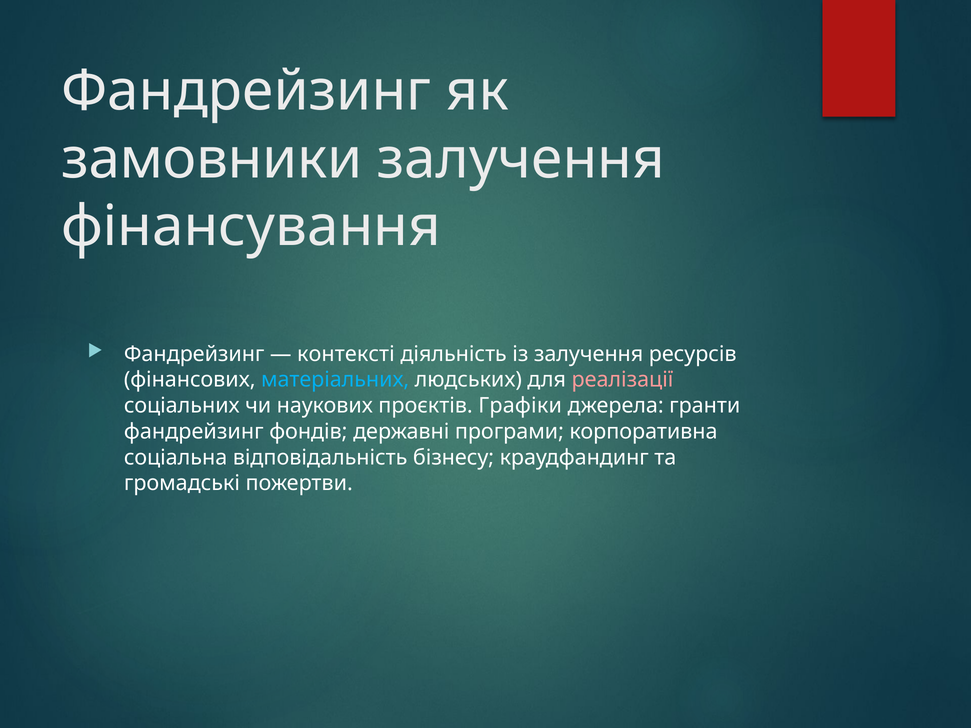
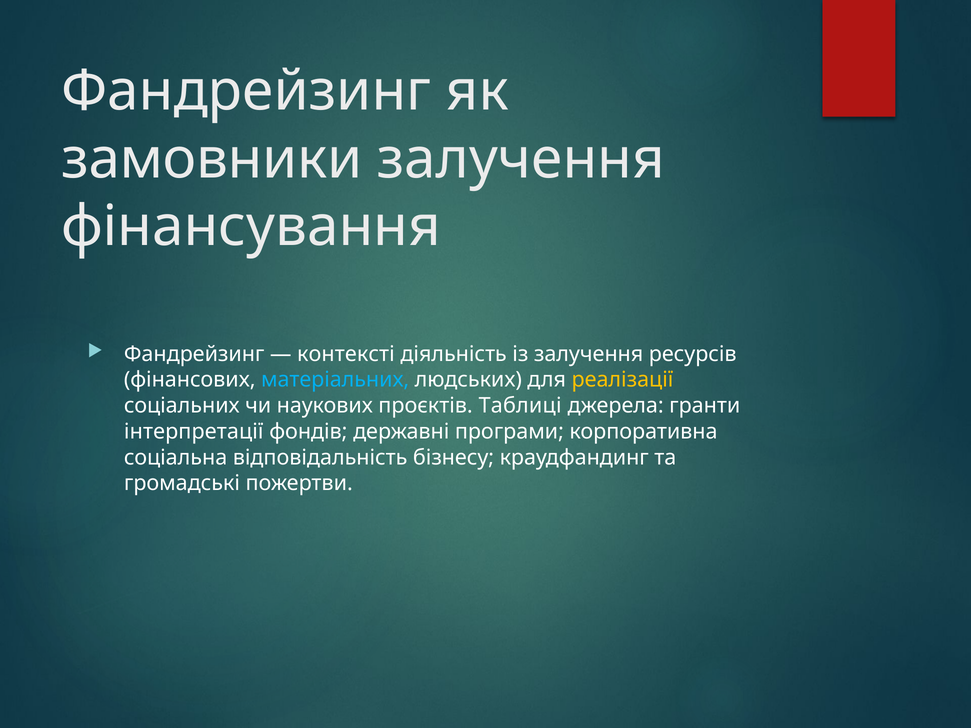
реалізації colour: pink -> yellow
Графіки: Графіки -> Таблиці
фандрейзинг at (194, 432): фандрейзинг -> інтерпретації
